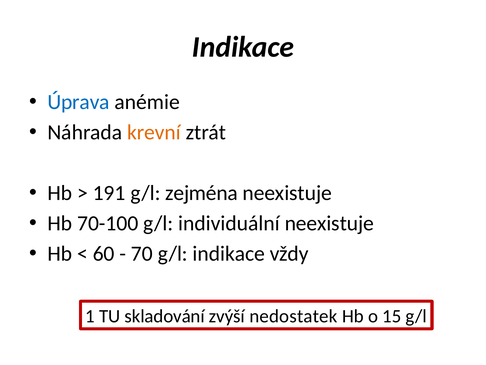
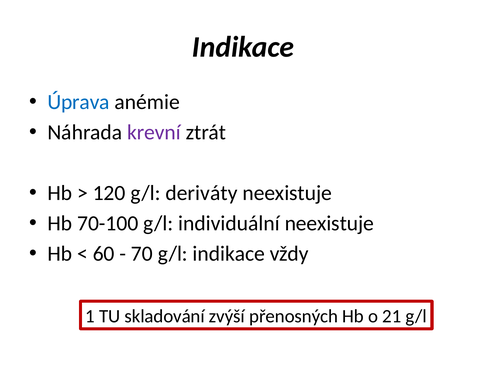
krevní colour: orange -> purple
191: 191 -> 120
zejména: zejména -> deriváty
nedostatek: nedostatek -> přenosných
15: 15 -> 21
